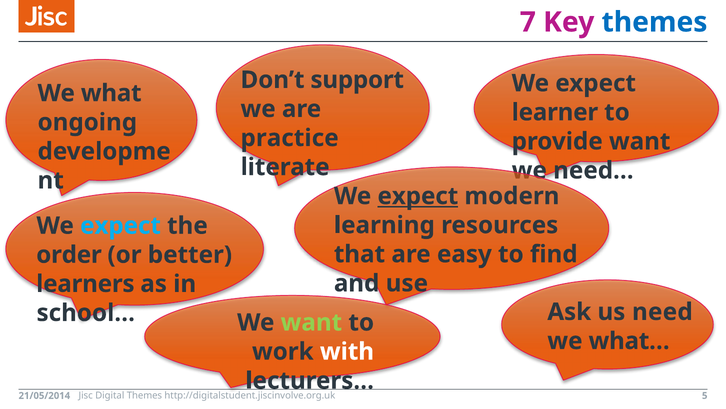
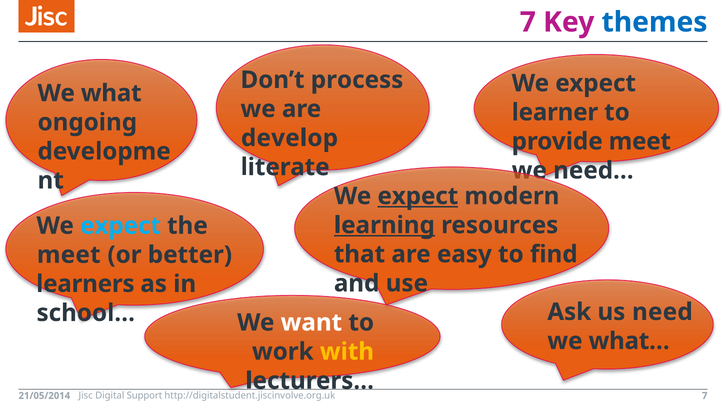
support: support -> process
practice: practice -> develop
provide want: want -> meet
learning underline: none -> present
order at (69, 254): order -> meet
want at (311, 322) colour: light green -> white
with colour: white -> yellow
Digital Themes: Themes -> Support
5 at (705, 395): 5 -> 7
